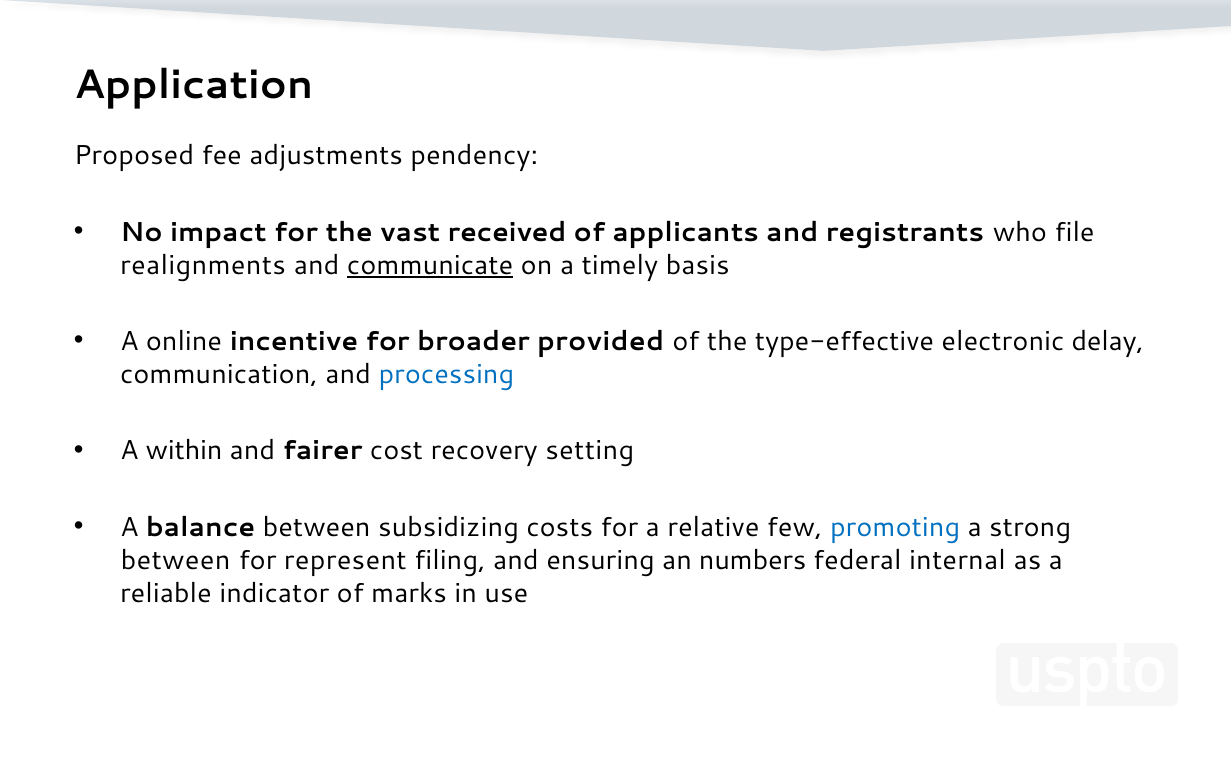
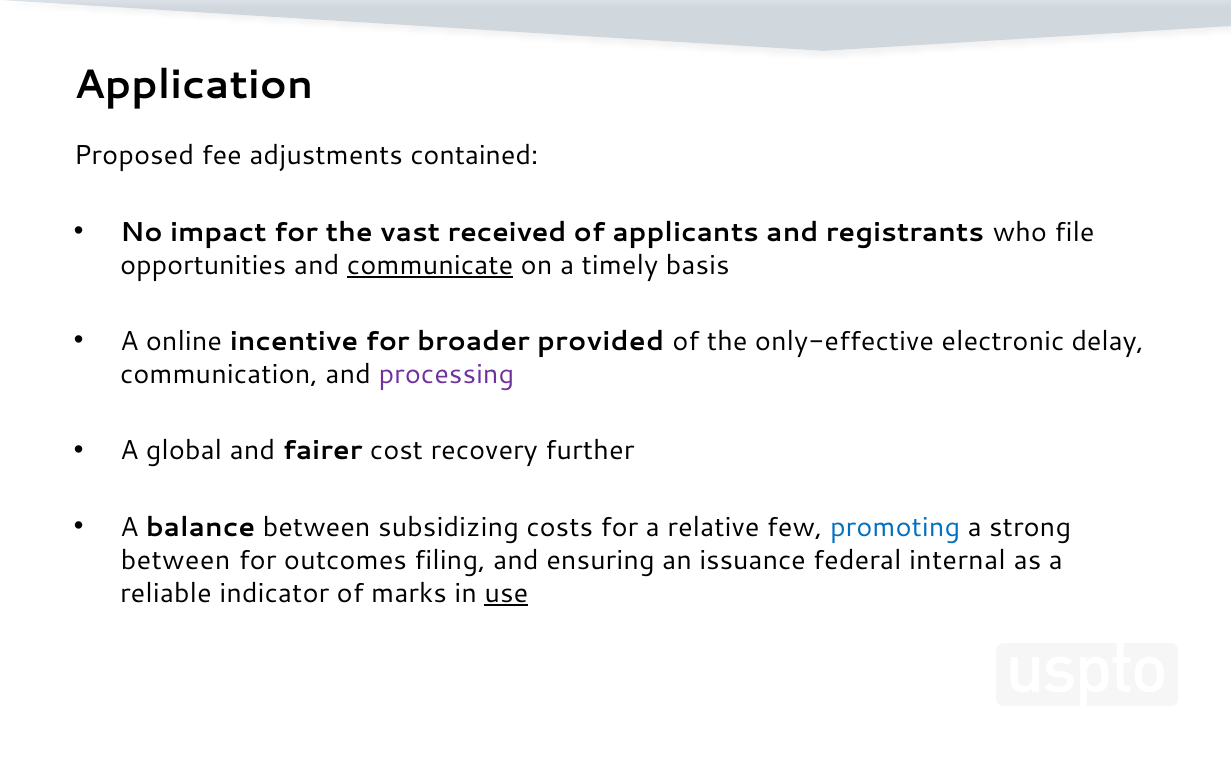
pendency: pendency -> contained
realignments: realignments -> opportunities
type-effective: type-effective -> only-effective
processing colour: blue -> purple
within: within -> global
setting: setting -> further
represent: represent -> outcomes
numbers: numbers -> issuance
use underline: none -> present
